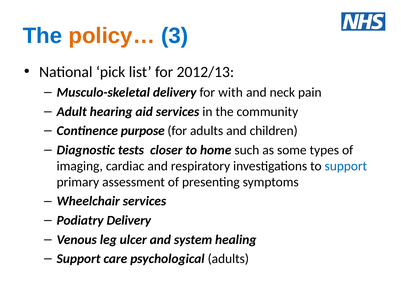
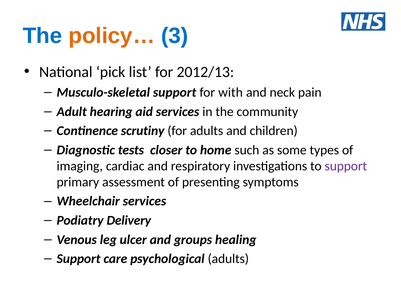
Musculo-skeletal delivery: delivery -> support
purpose: purpose -> scrutiny
support at (346, 166) colour: blue -> purple
system: system -> groups
